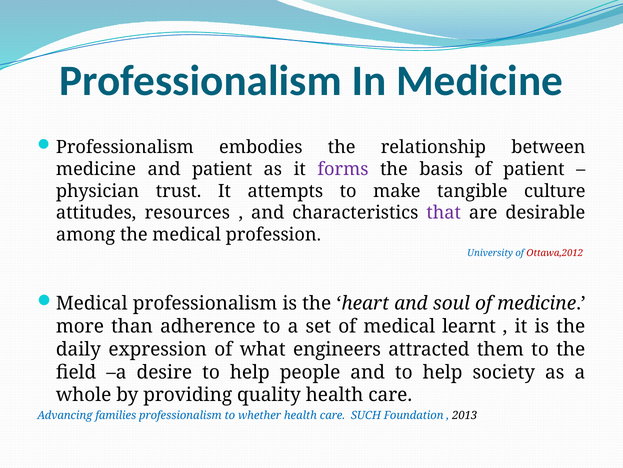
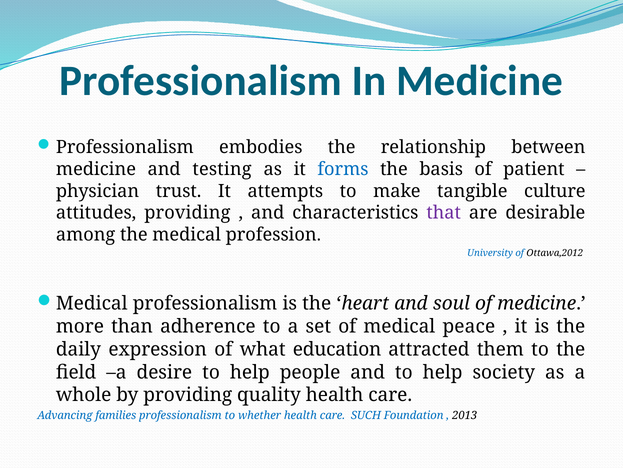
and patient: patient -> testing
forms colour: purple -> blue
attitudes resources: resources -> providing
Ottawa,2012 colour: red -> black
learnt: learnt -> peace
engineers: engineers -> education
